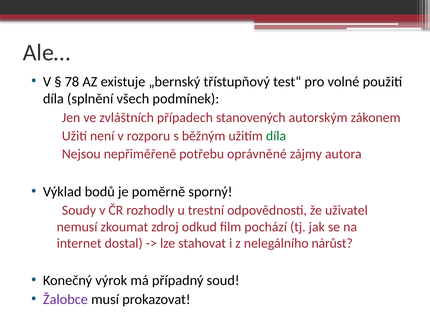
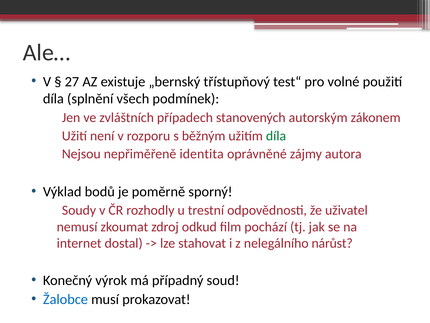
78: 78 -> 27
potřebu: potřebu -> identita
Žalobce colour: purple -> blue
